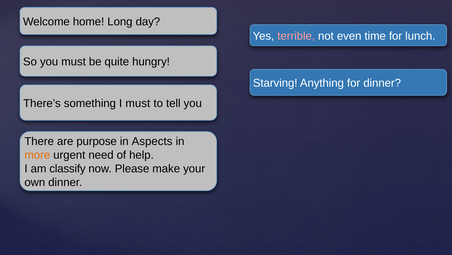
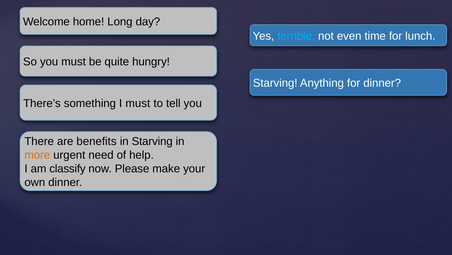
terrible colour: pink -> light blue
purpose: purpose -> benefits
in Aspects: Aspects -> Starving
